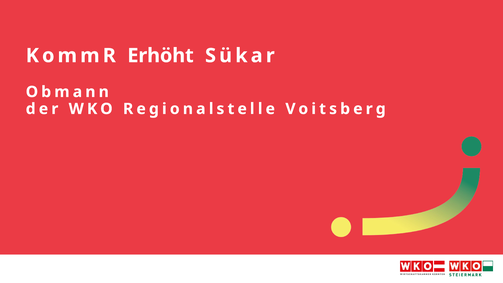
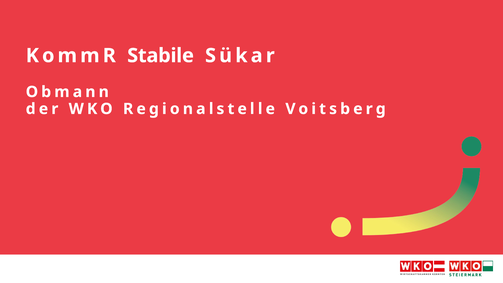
Erhöht: Erhöht -> Stabile
